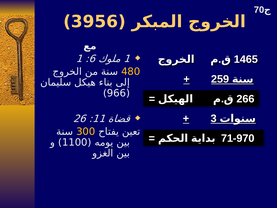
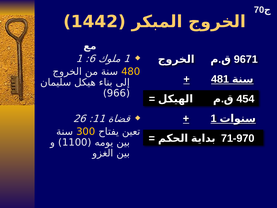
3956: 3956 -> 1442
1465: 1465 -> 9671
259: 259 -> 481
266: 266 -> 454
3 at (214, 118): 3 -> 1
